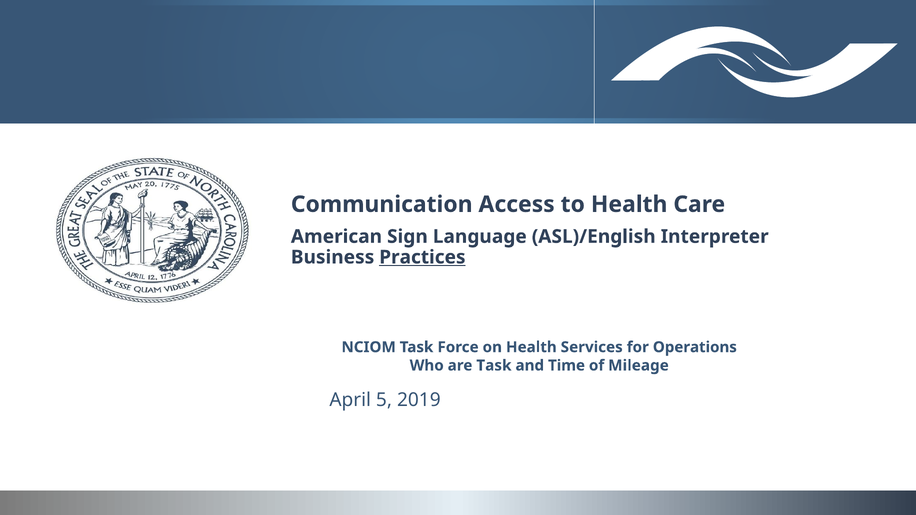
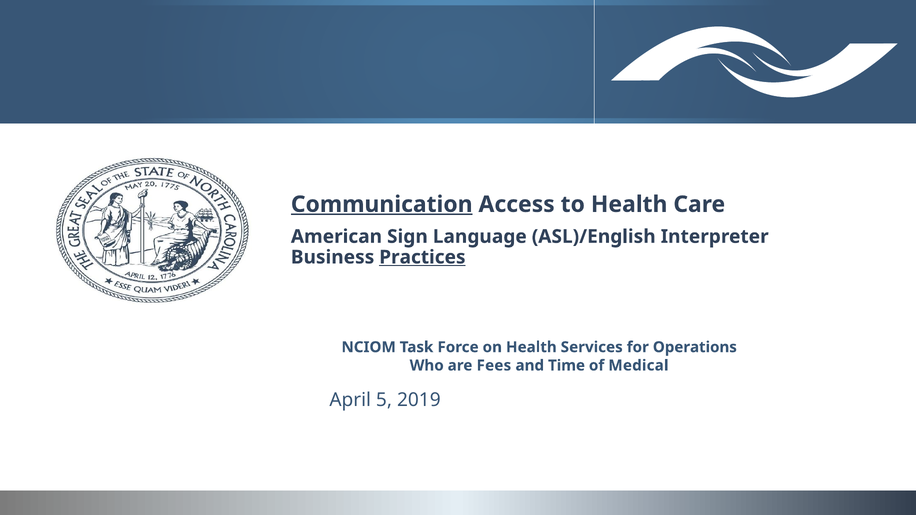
Communication underline: none -> present
are Task: Task -> Fees
Mileage: Mileage -> Medical
